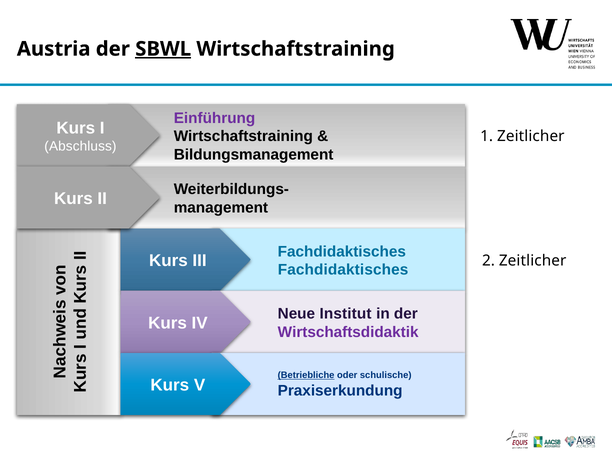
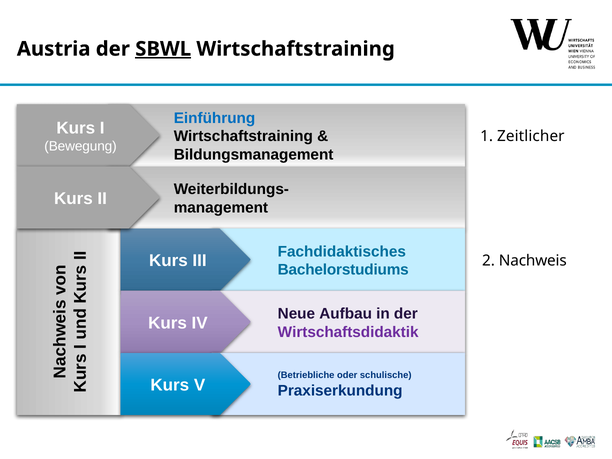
Einführung colour: purple -> blue
Abschluss: Abschluss -> Bewegung
2 Zeitlicher: Zeitlicher -> Nachweis
Fachdidaktisches at (343, 270): Fachdidaktisches -> Bachelorstudiums
Institut: Institut -> Aufbau
Betriebliche underline: present -> none
